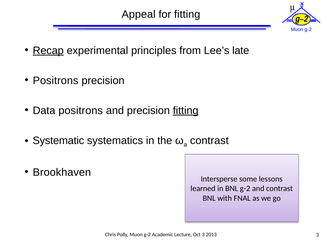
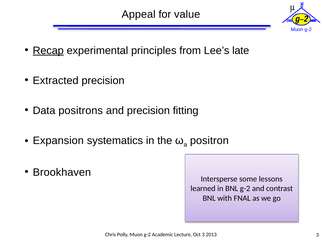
for fitting: fitting -> value
Positrons at (56, 81): Positrons -> Extracted
fitting at (186, 111) underline: present -> none
Systematic: Systematic -> Expansion
contrast at (209, 141): contrast -> positron
